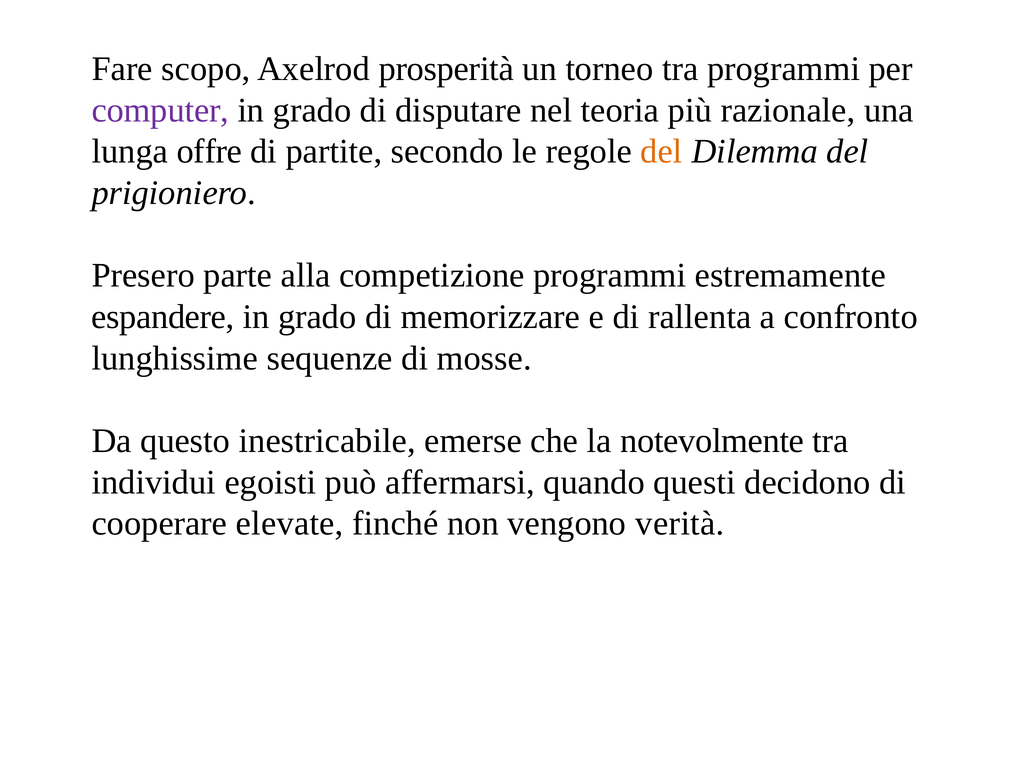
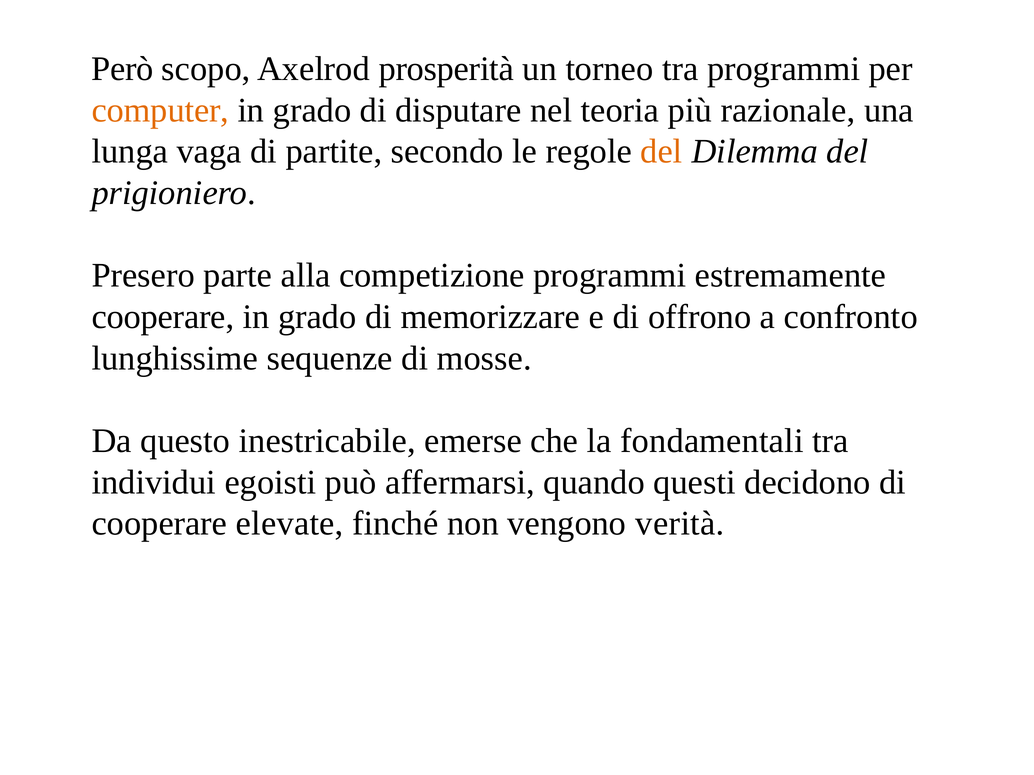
Fare: Fare -> Però
computer colour: purple -> orange
offre: offre -> vaga
espandere at (163, 317): espandere -> cooperare
rallenta: rallenta -> offrono
notevolmente: notevolmente -> fondamentali
